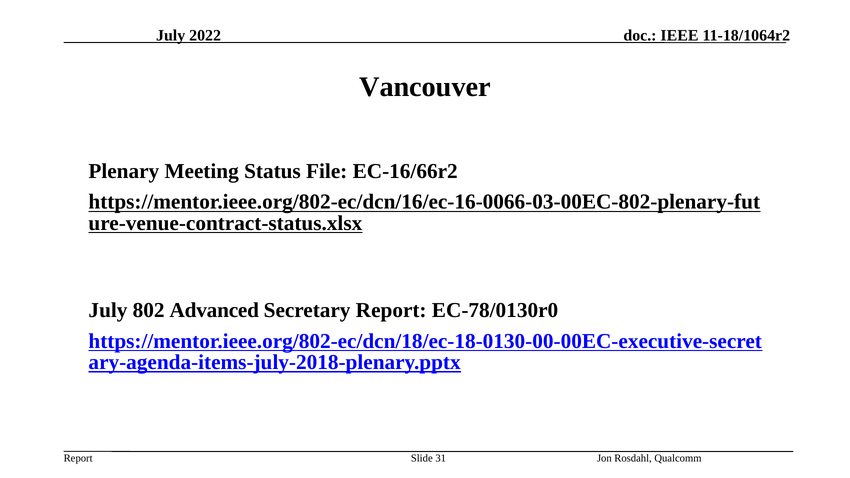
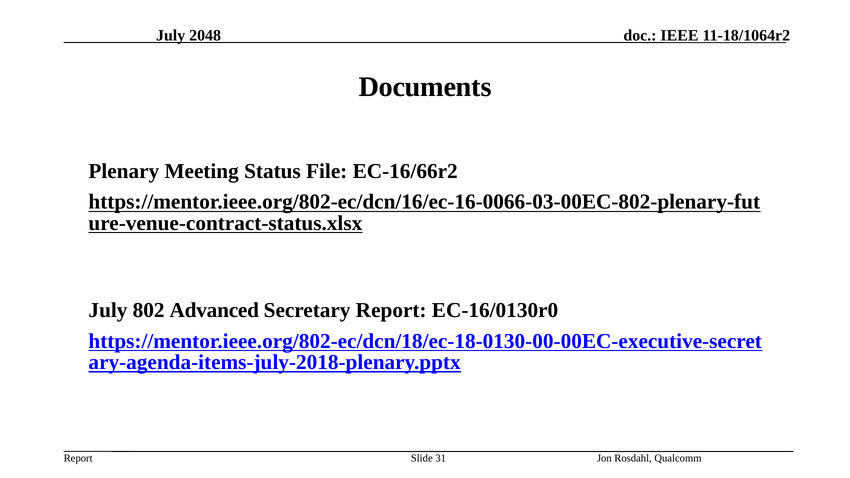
2022: 2022 -> 2048
Vancouver: Vancouver -> Documents
EC-78/0130r0: EC-78/0130r0 -> EC-16/0130r0
